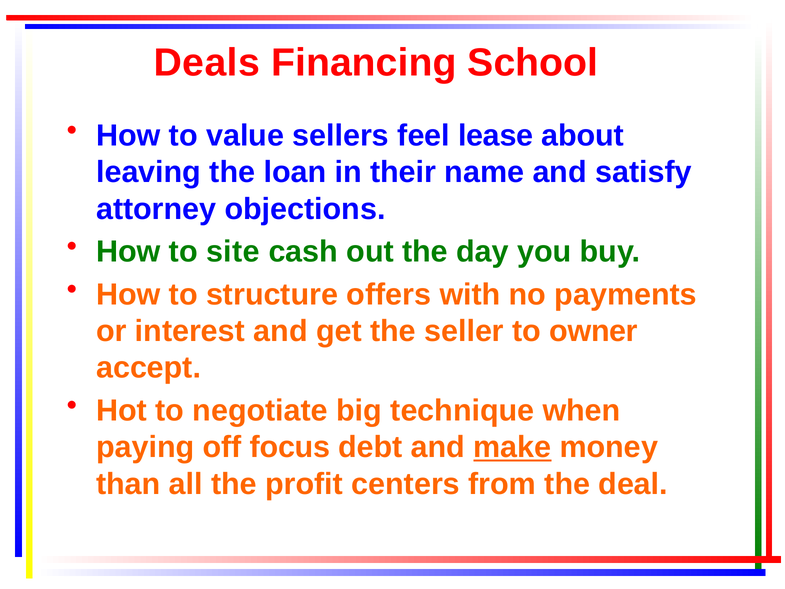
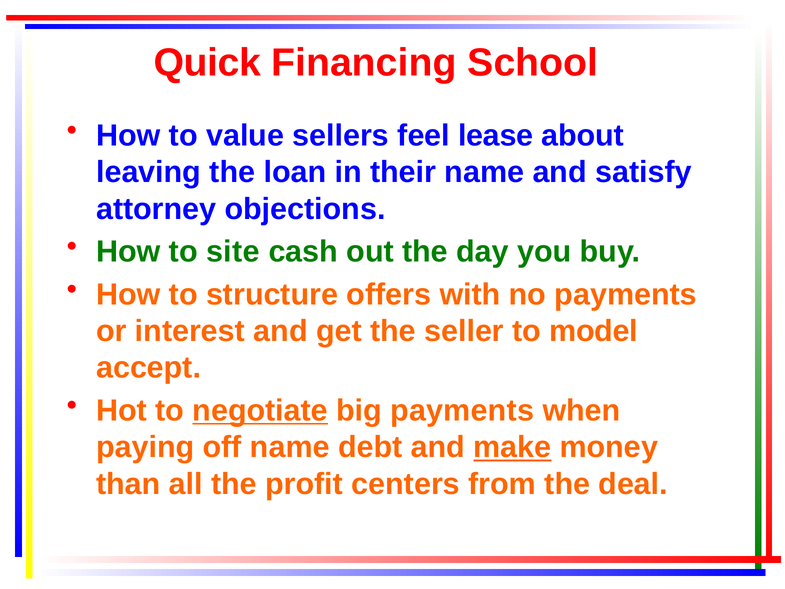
Deals: Deals -> Quick
owner: owner -> model
negotiate underline: none -> present
big technique: technique -> payments
off focus: focus -> name
